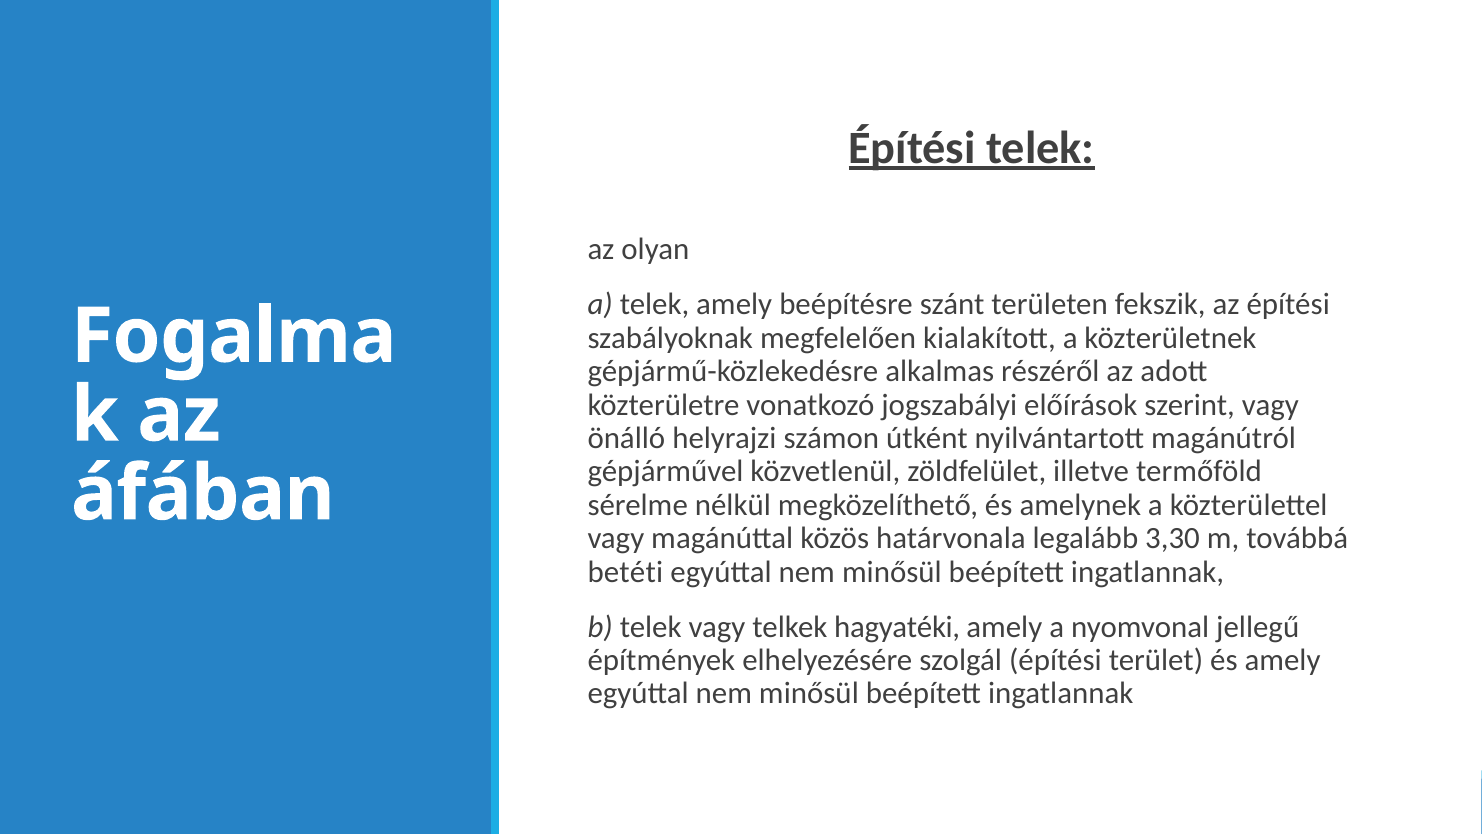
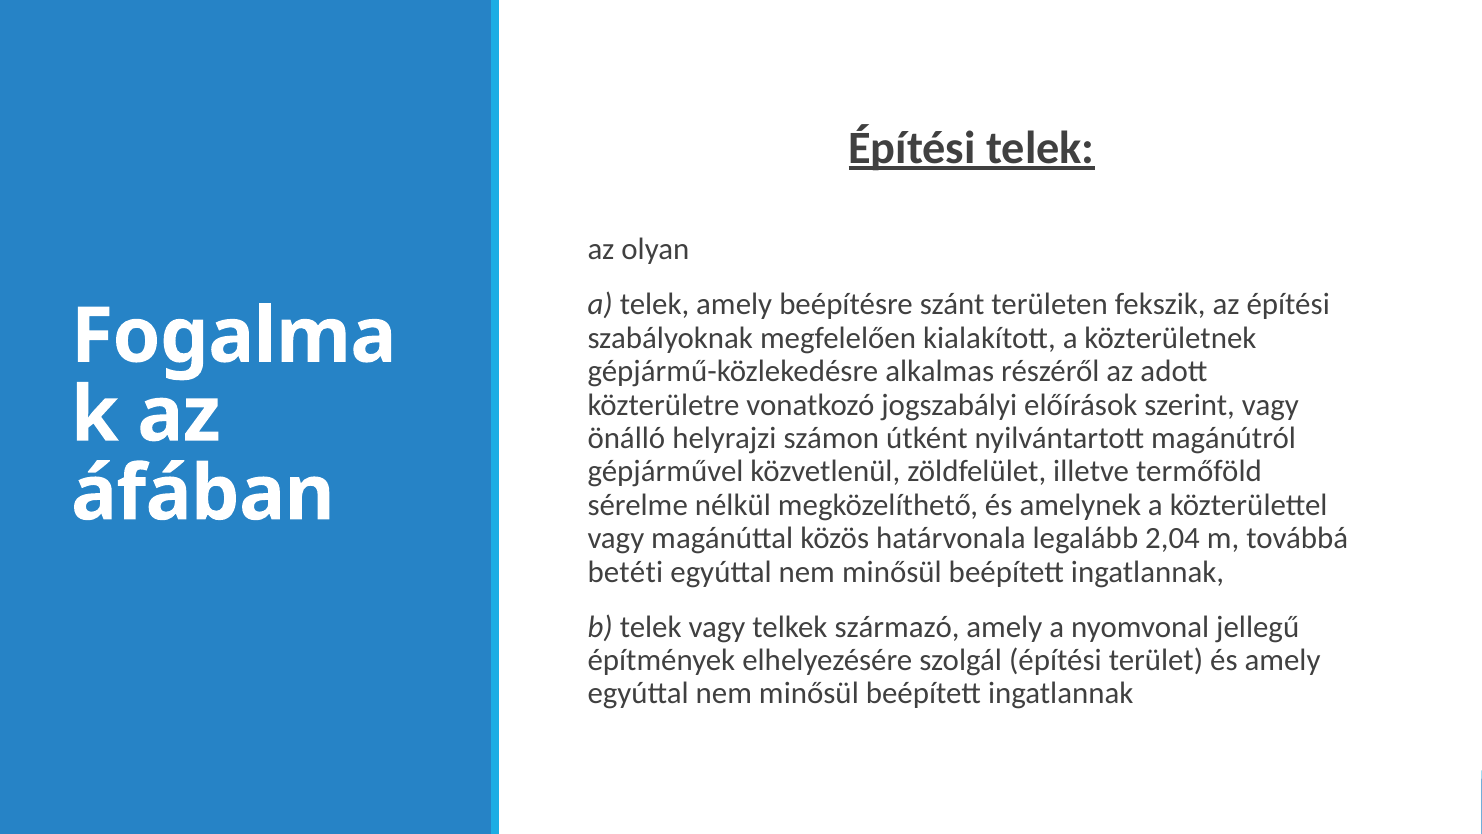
3,30: 3,30 -> 2,04
hagyatéki: hagyatéki -> származó
